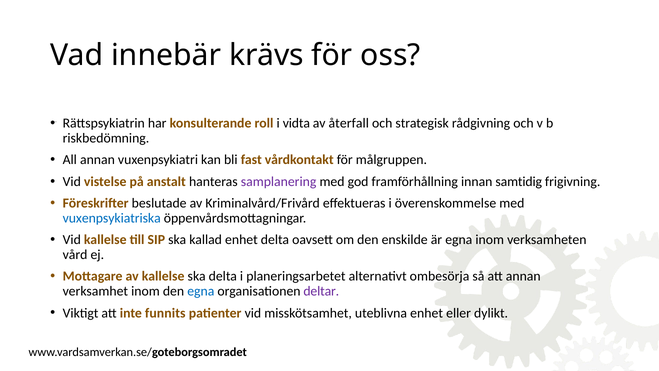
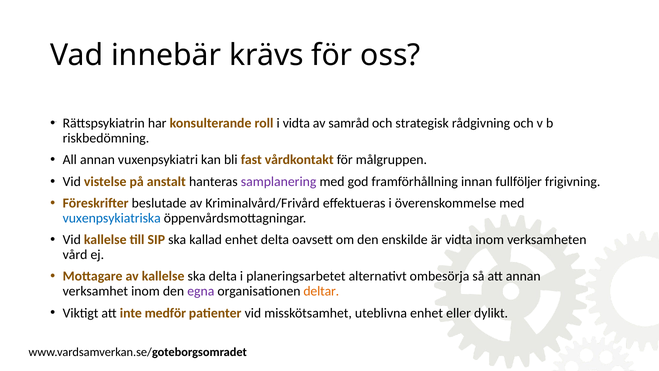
återfall: återfall -> samråd
samtidig: samtidig -> fullföljer
är egna: egna -> vidta
egna at (201, 291) colour: blue -> purple
deltar colour: purple -> orange
funnits: funnits -> medför
